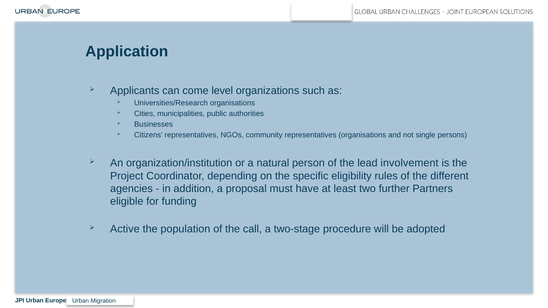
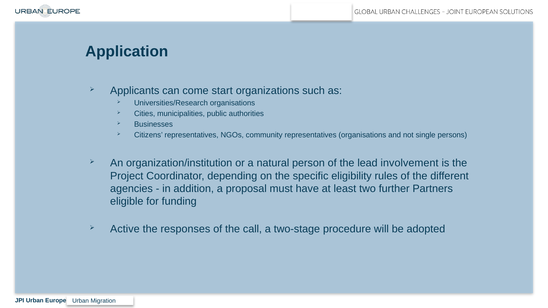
level: level -> start
population: population -> responses
